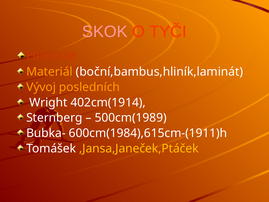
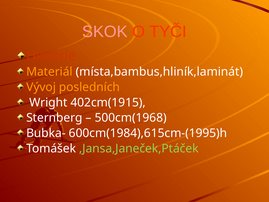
boční,bambus,hliník,laminát: boční,bambus,hliník,laminát -> místa,bambus,hliník,laminát
402cm(1914: 402cm(1914 -> 402cm(1915
500cm(1989: 500cm(1989 -> 500cm(1968
600cm(1984),615cm-(1911)h: 600cm(1984),615cm-(1911)h -> 600cm(1984),615cm-(1995)h
,Jansa,Janeček,Ptáček colour: yellow -> light green
